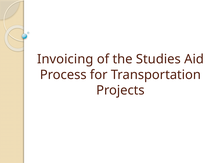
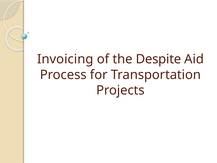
Studies: Studies -> Despite
